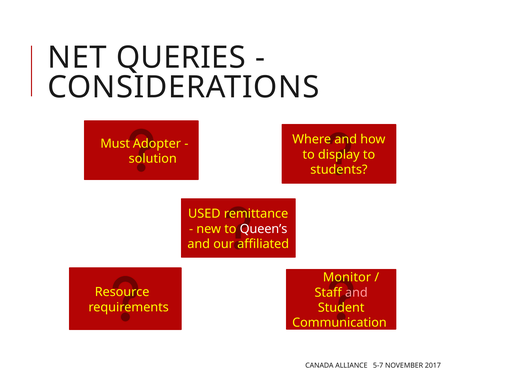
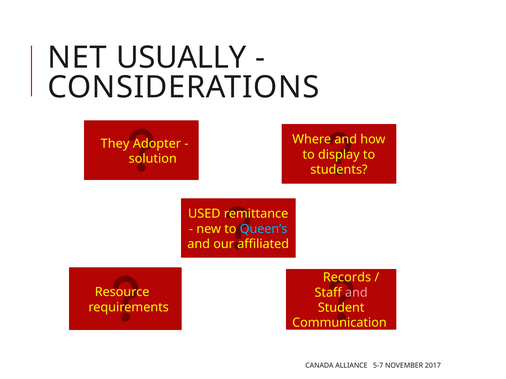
QUERIES: QUERIES -> USUALLY
Must: Must -> They
Queen’s colour: white -> light blue
Monitor: Monitor -> Records
